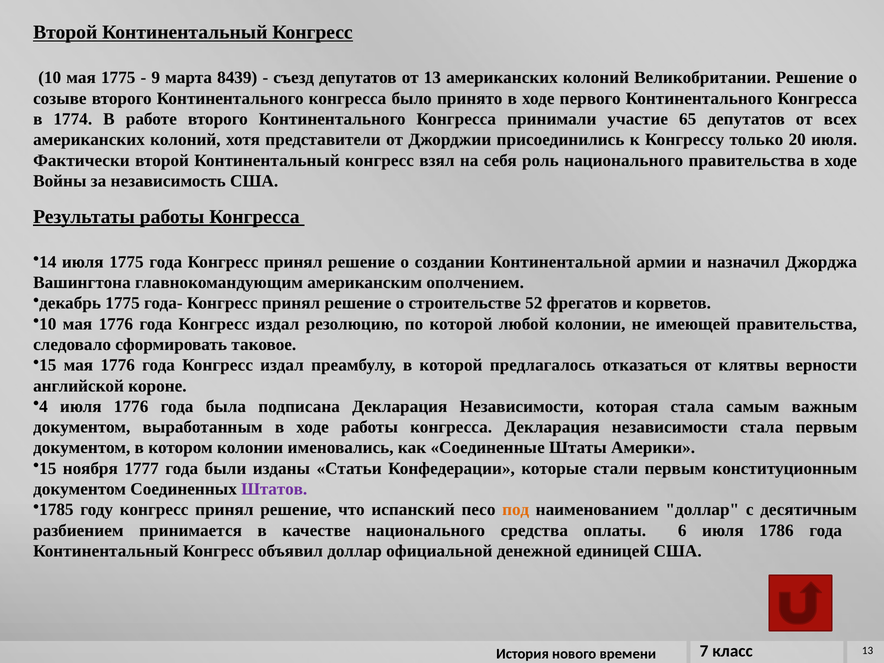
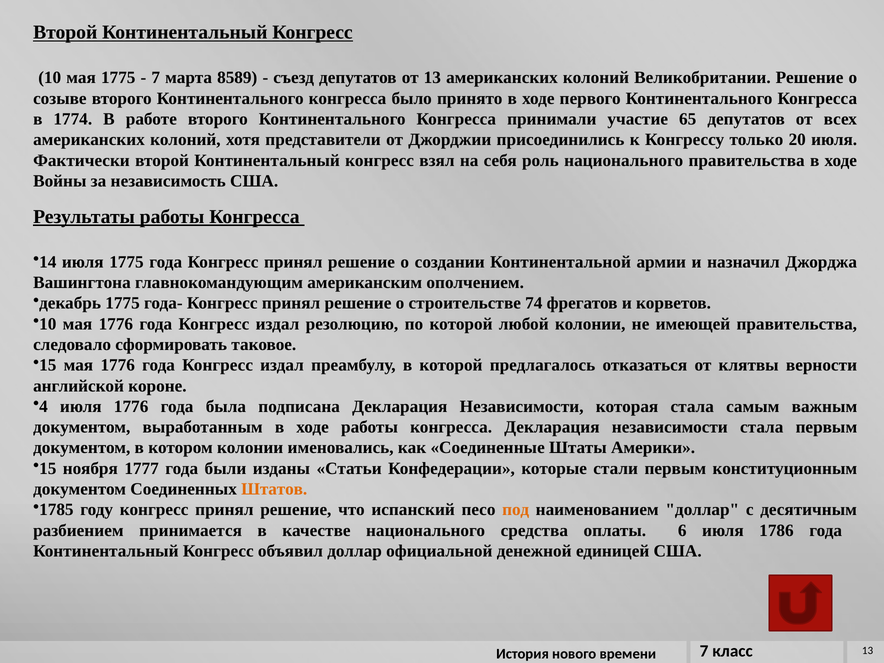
9 at (156, 78): 9 -> 7
8439: 8439 -> 8589
52: 52 -> 74
Штатов colour: purple -> orange
